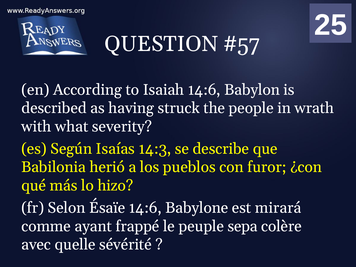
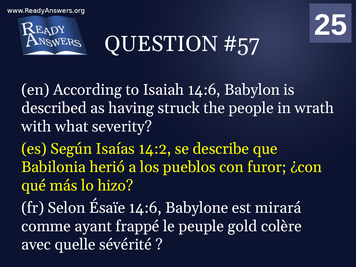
14:3: 14:3 -> 14:2
sepa: sepa -> gold
